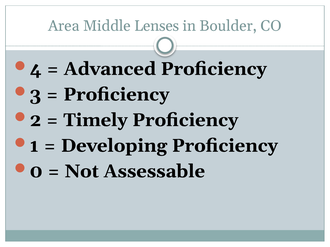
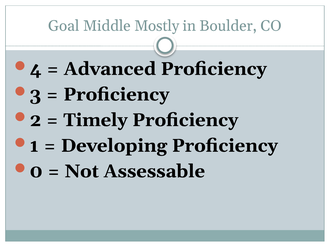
Area: Area -> Goal
Lenses: Lenses -> Mostly
